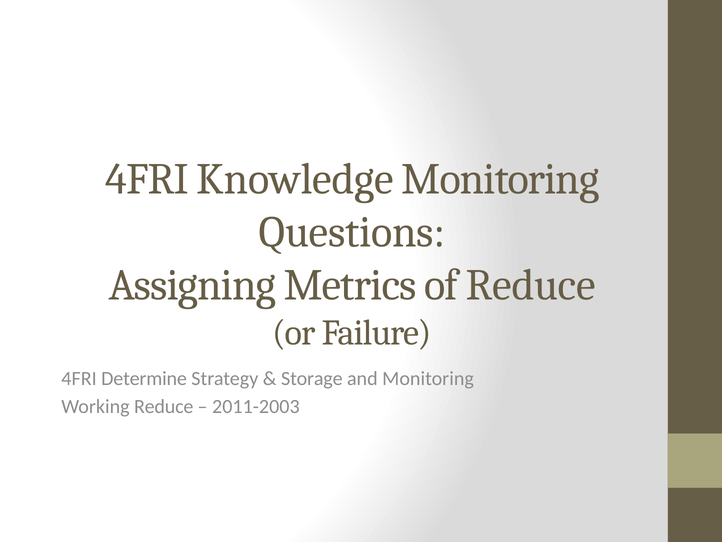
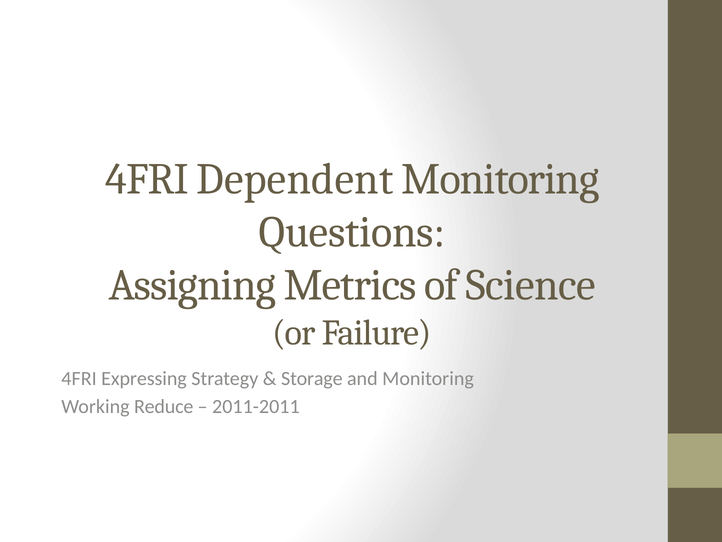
Knowledge: Knowledge -> Dependent
of Reduce: Reduce -> Science
Determine: Determine -> Expressing
2011-2003: 2011-2003 -> 2011-2011
